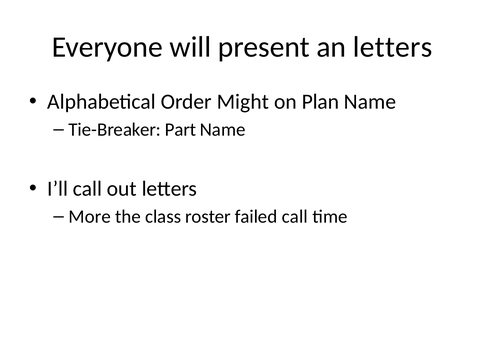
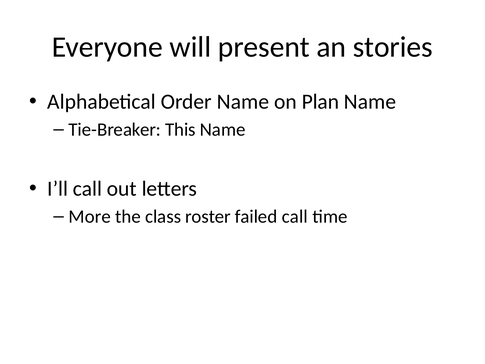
an letters: letters -> stories
Order Might: Might -> Name
Part: Part -> This
